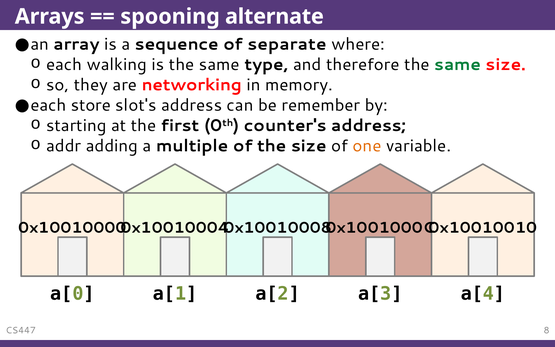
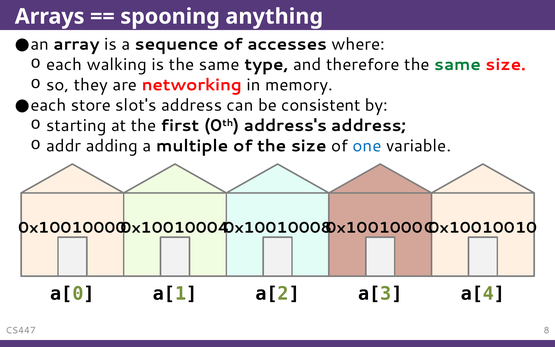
alternate: alternate -> anything
separate: separate -> accesses
remember: remember -> consistent
counter's: counter's -> address's
one colour: orange -> blue
